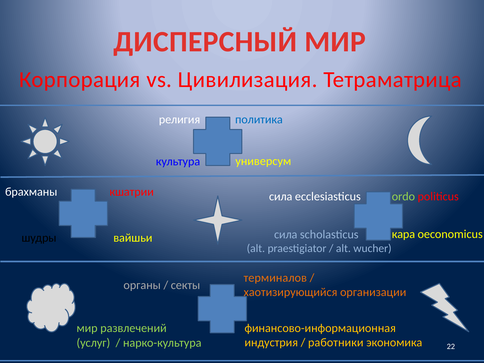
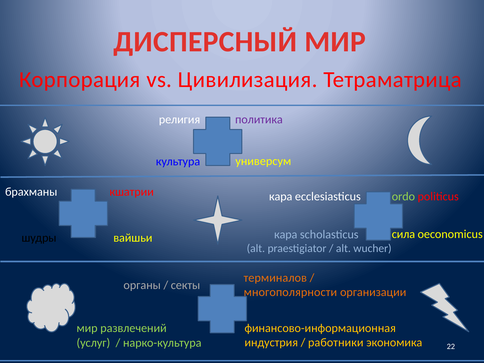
политика colour: blue -> purple
сила at (281, 197): сила -> кара
кара: кара -> сила
сила at (286, 234): сила -> кара
хаотизирующийся: хаотизирующийся -> многополярности
